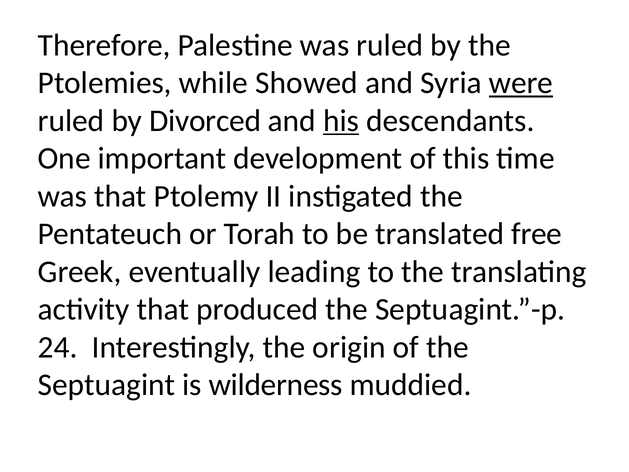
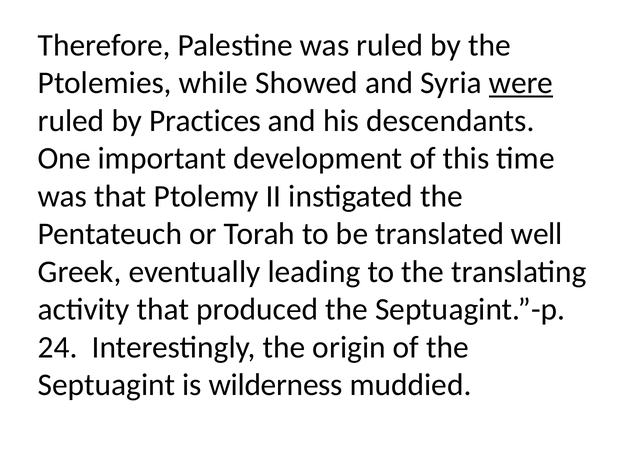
Divorced: Divorced -> Practices
his underline: present -> none
free: free -> well
